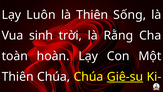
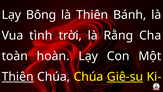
Luôn: Luôn -> Bông
Sống: Sống -> Bánh
sinh: sinh -> tình
Thiên at (18, 76) underline: none -> present
